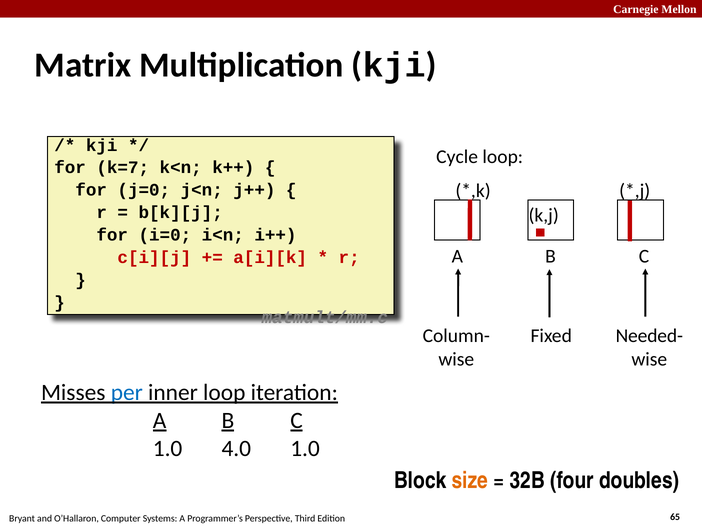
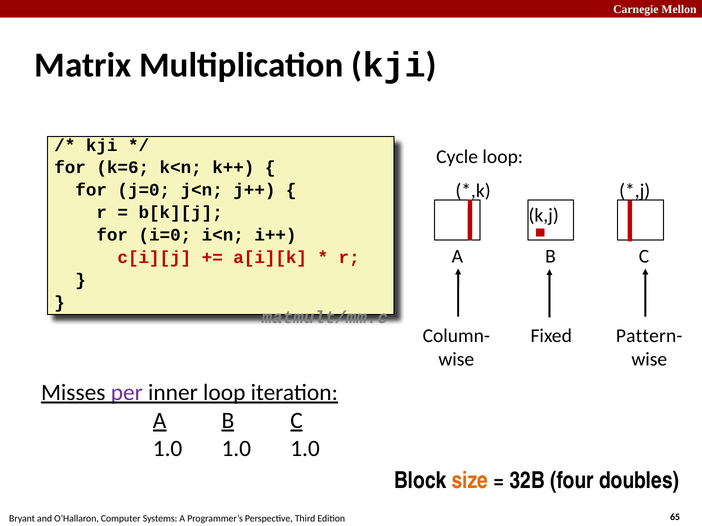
k=7: k=7 -> k=6
Needed-: Needed- -> Pattern-
per colour: blue -> purple
4.0 at (236, 449): 4.0 -> 1.0
